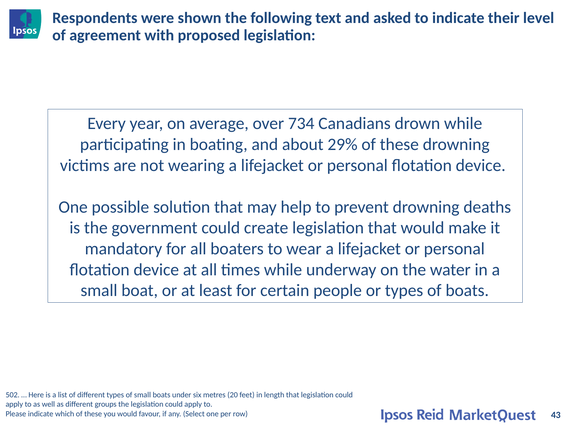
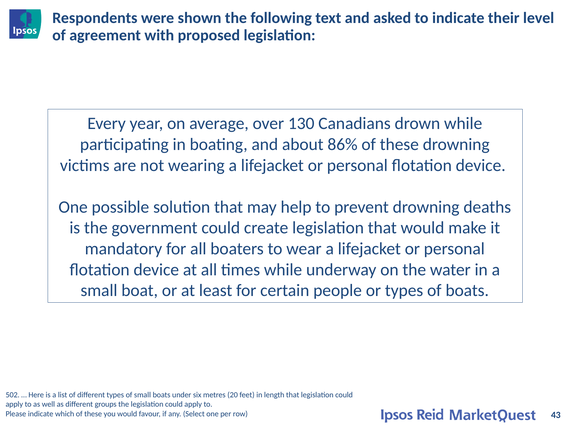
734: 734 -> 130
29%: 29% -> 86%
